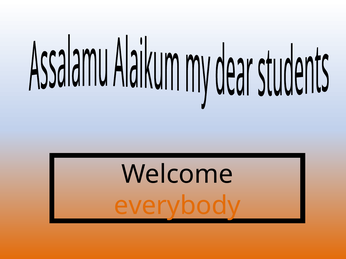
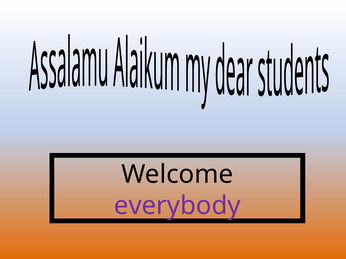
everybody colour: orange -> purple
